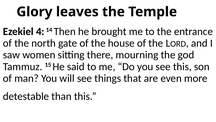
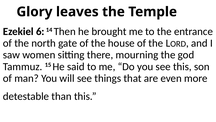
4: 4 -> 6
